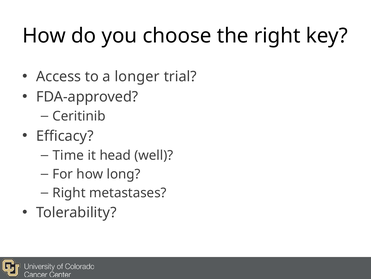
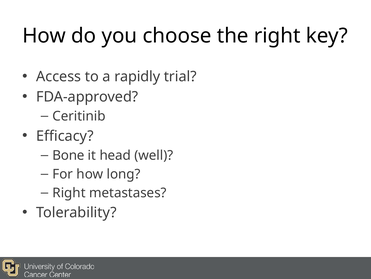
longer: longer -> rapidly
Time: Time -> Bone
